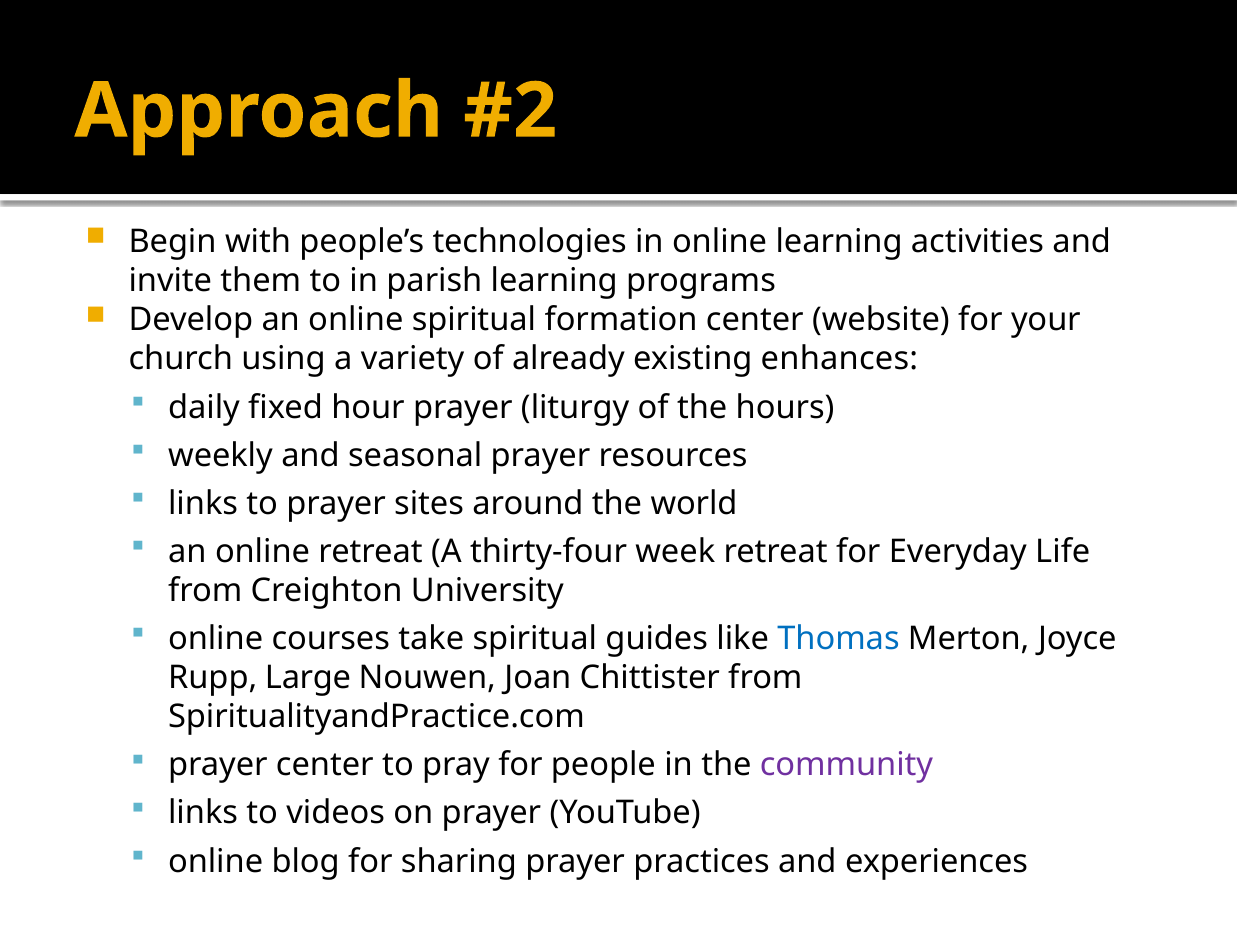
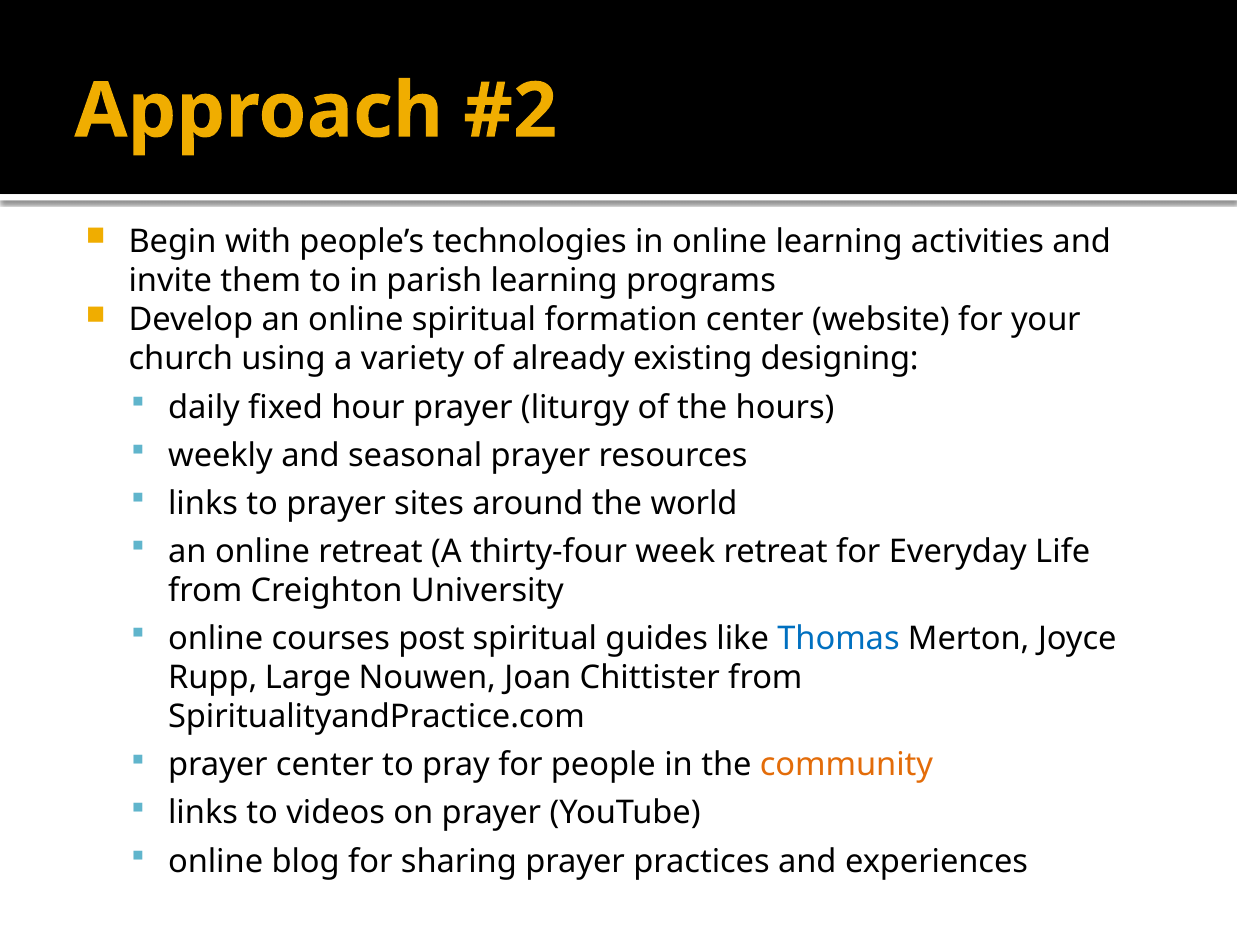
enhances: enhances -> designing
take: take -> post
community colour: purple -> orange
